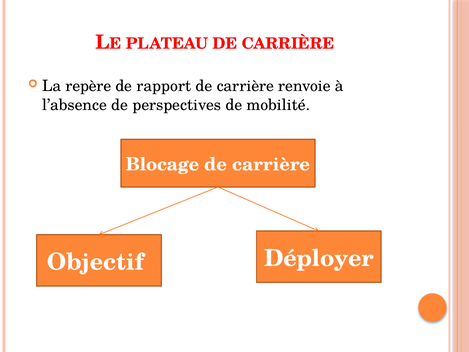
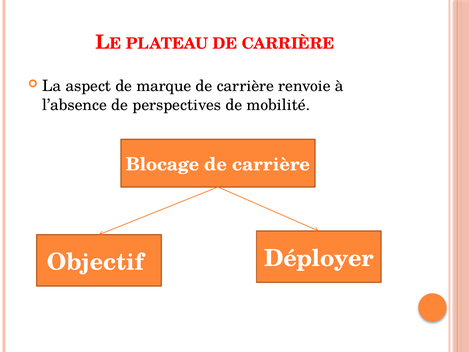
repère: repère -> aspect
rapport: rapport -> marque
